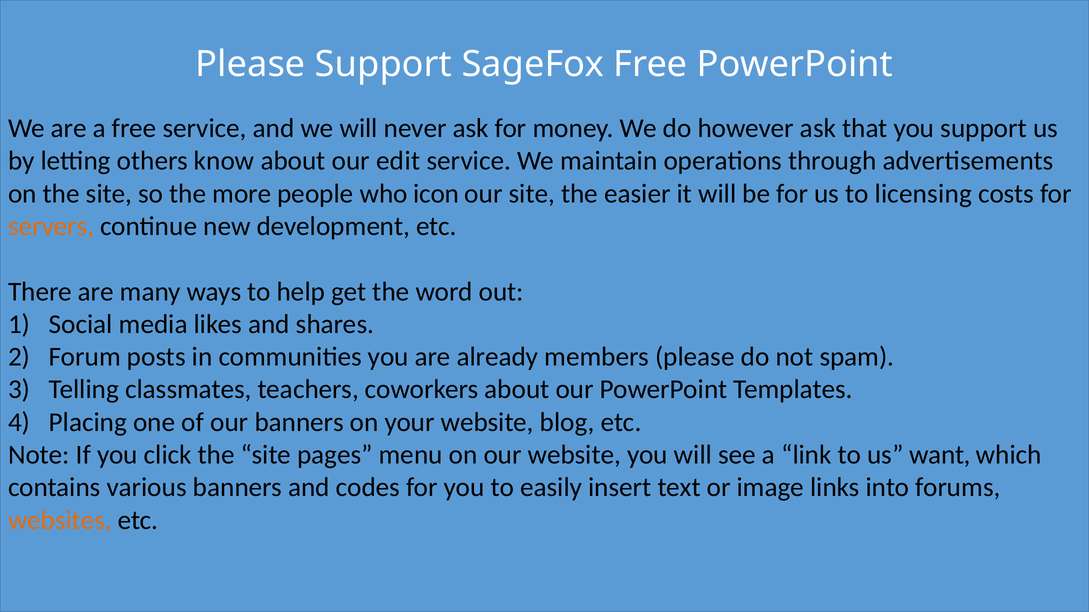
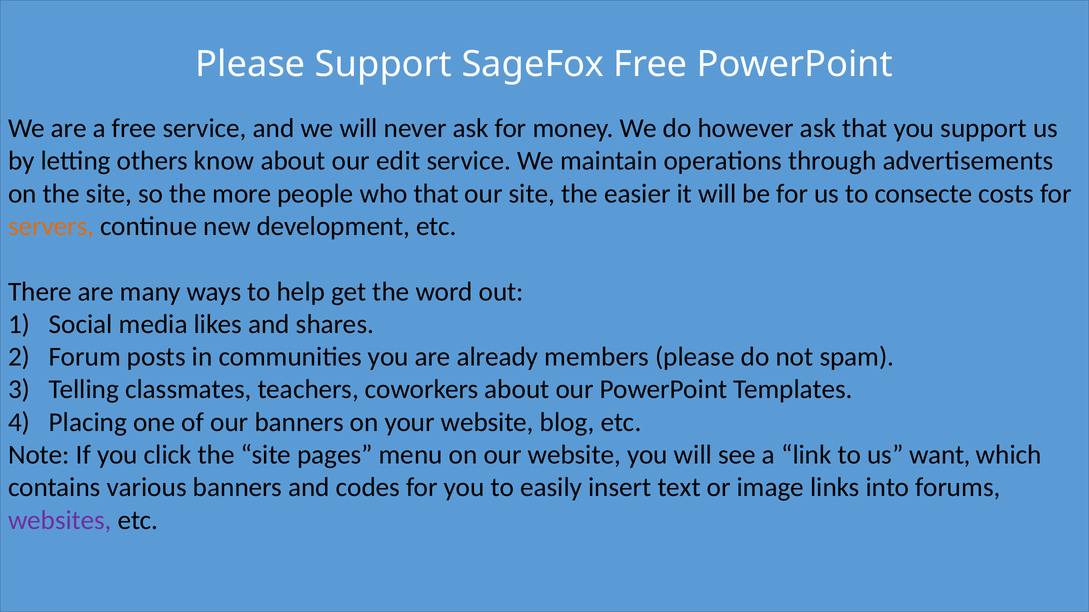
who icon: icon -> that
licensing: licensing -> consecte
websites colour: orange -> purple
